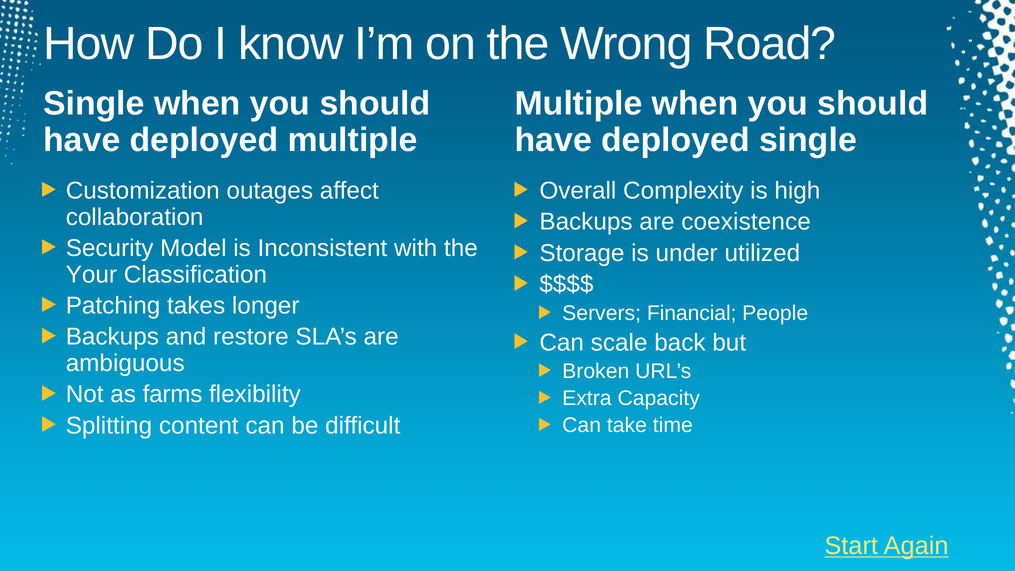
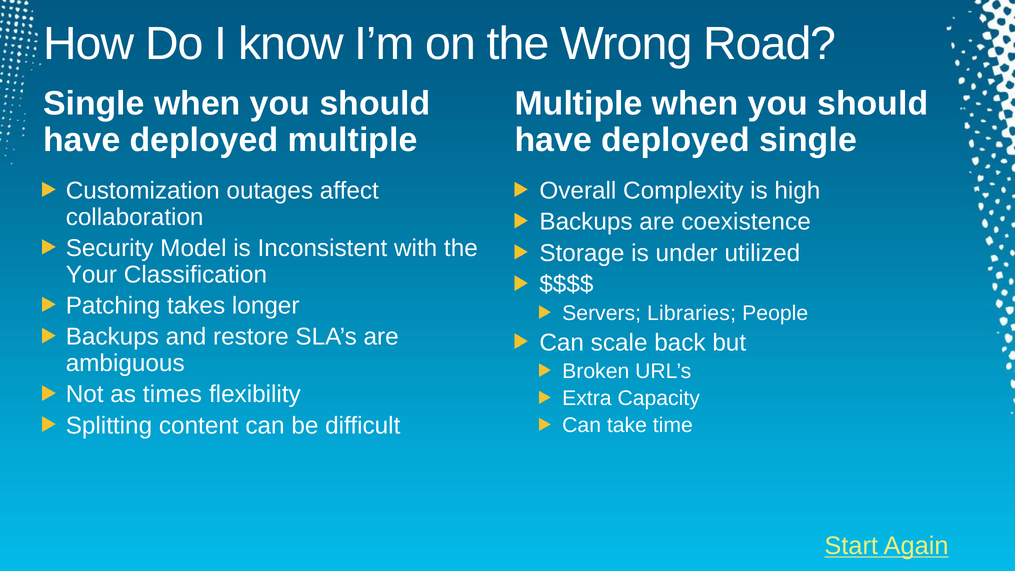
Financial: Financial -> Libraries
farms: farms -> times
